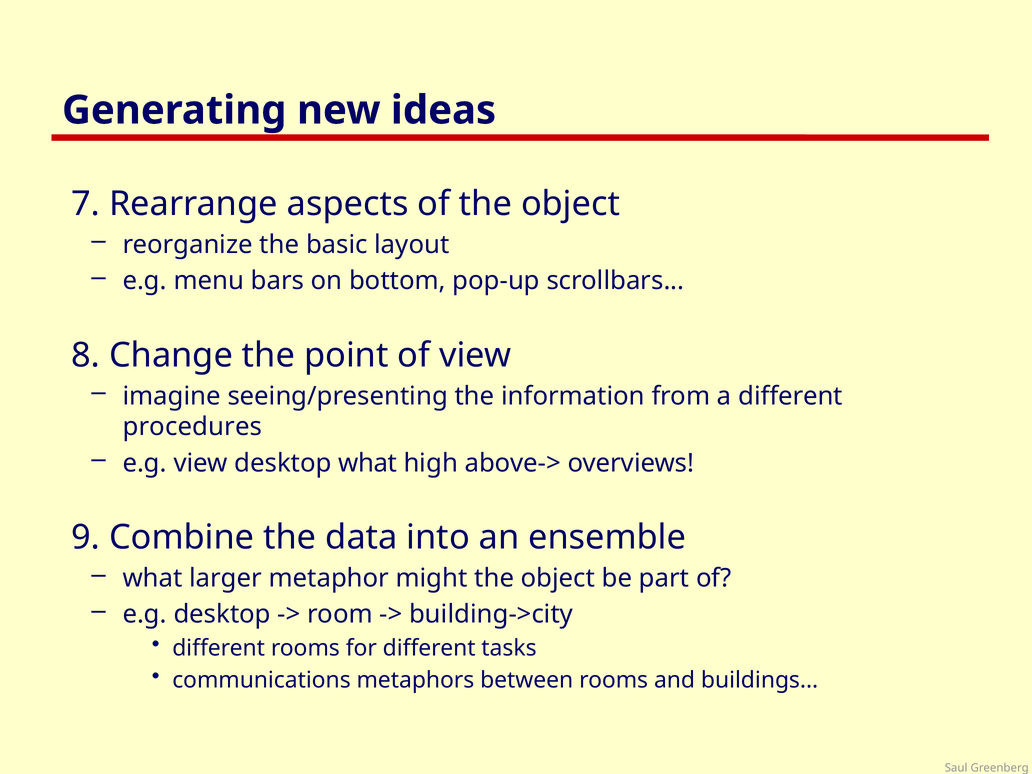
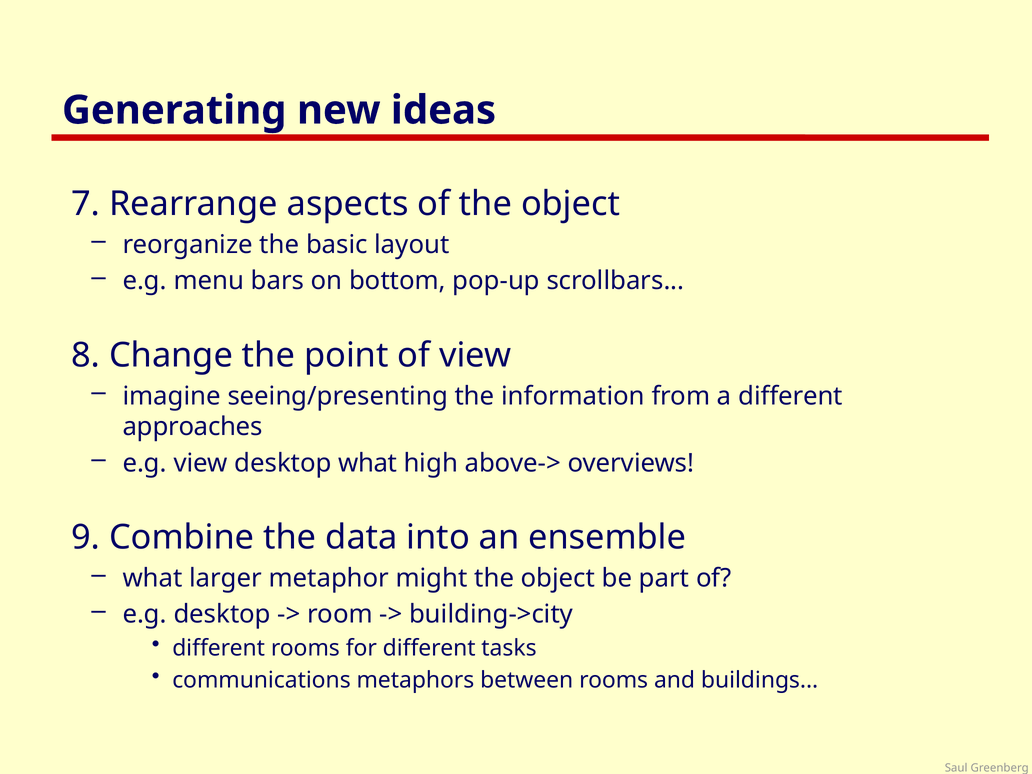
procedures: procedures -> approaches
